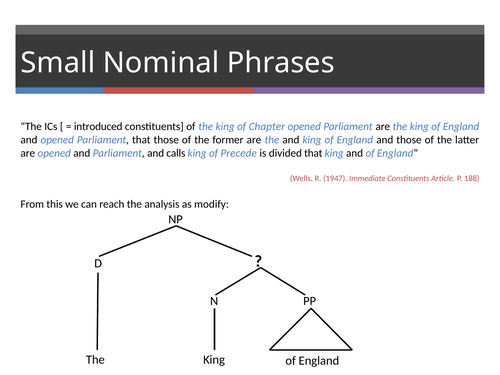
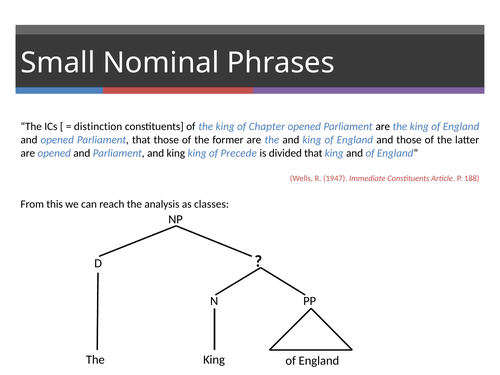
introduced: introduced -> distinction
Parliament and calls: calls -> king
modify: modify -> classes
